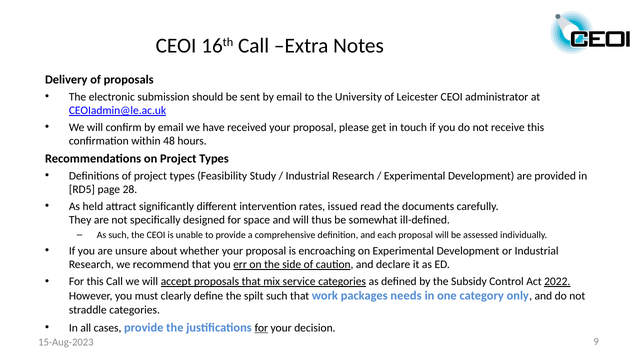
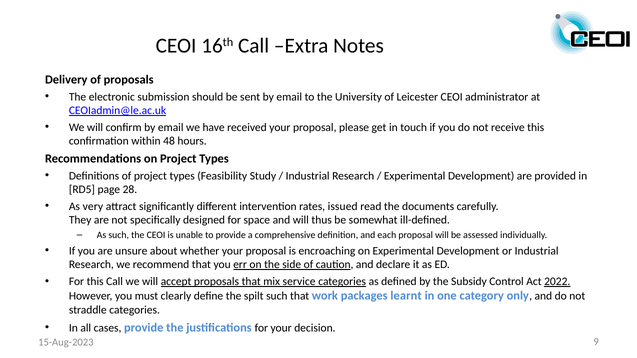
held: held -> very
needs: needs -> learnt
for at (261, 328) underline: present -> none
